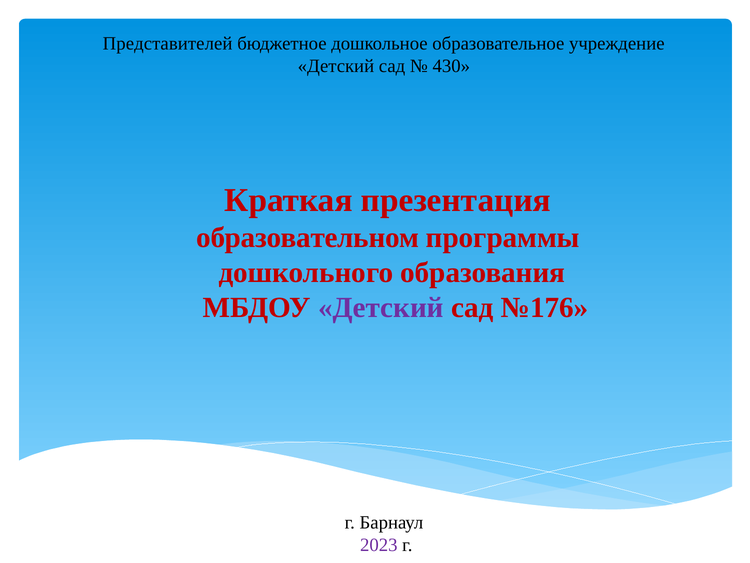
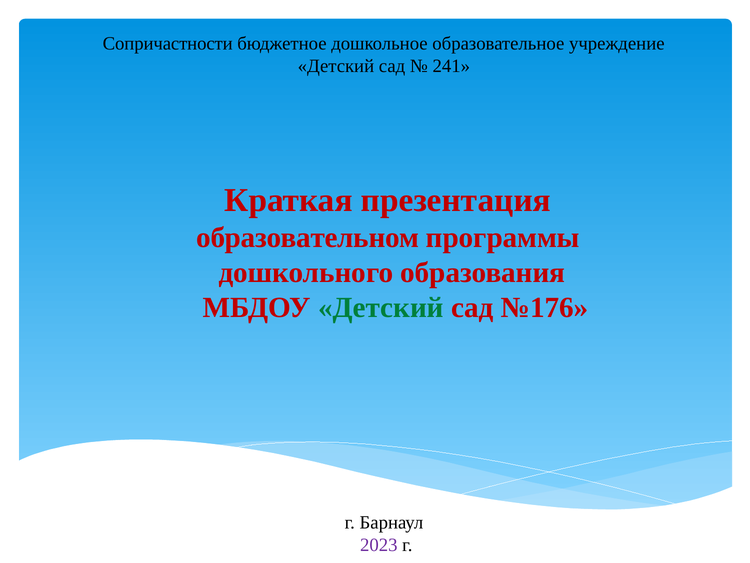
Представителей: Представителей -> Сопричастности
430: 430 -> 241
Детский at (381, 308) colour: purple -> green
